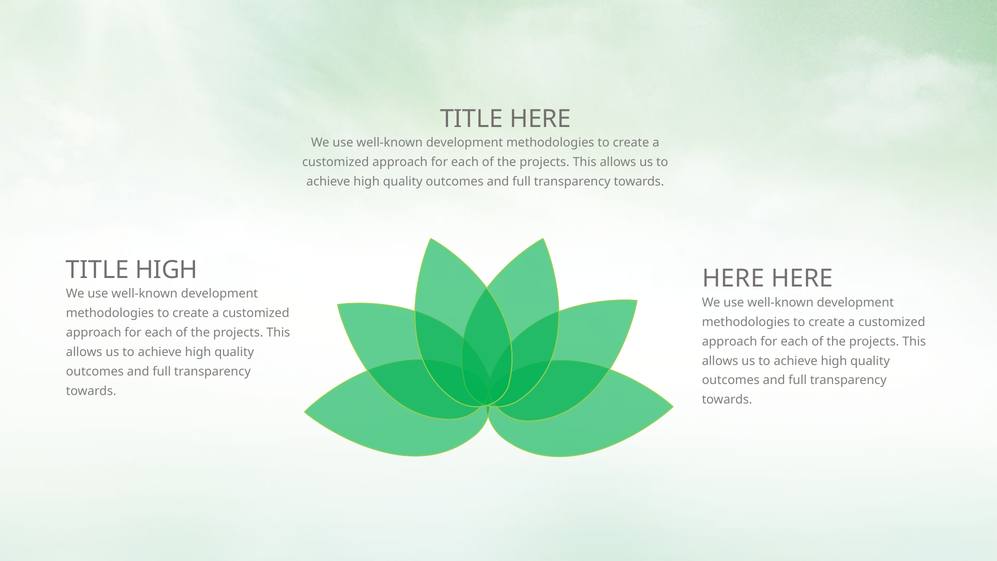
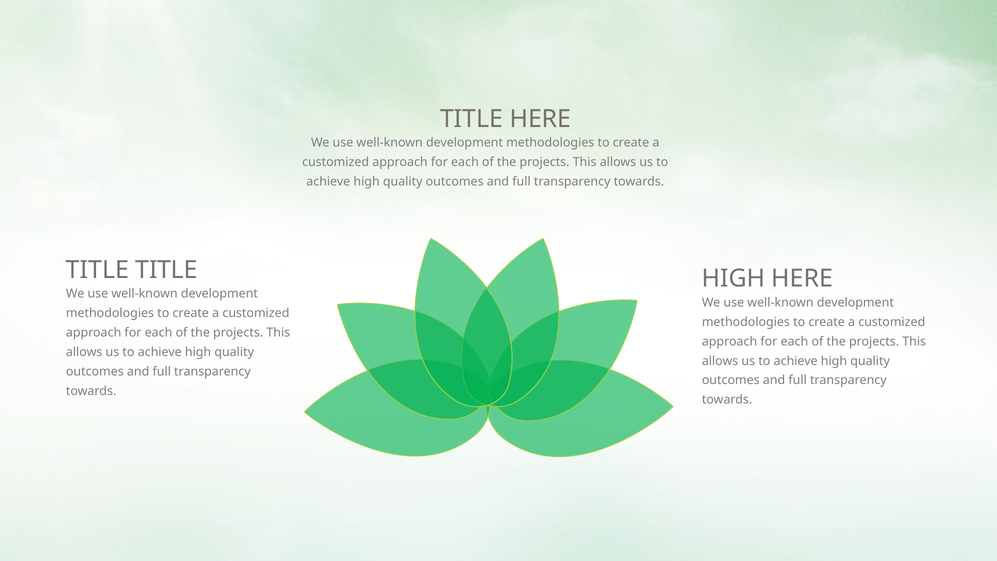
TITLE HIGH: HIGH -> TITLE
HERE at (733, 279): HERE -> HIGH
